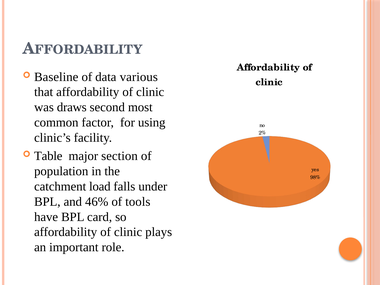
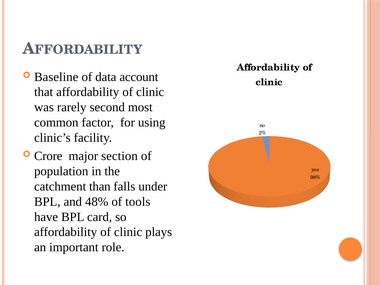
various: various -> account
draws: draws -> rarely
Table: Table -> Crore
load: load -> than
46%: 46% -> 48%
